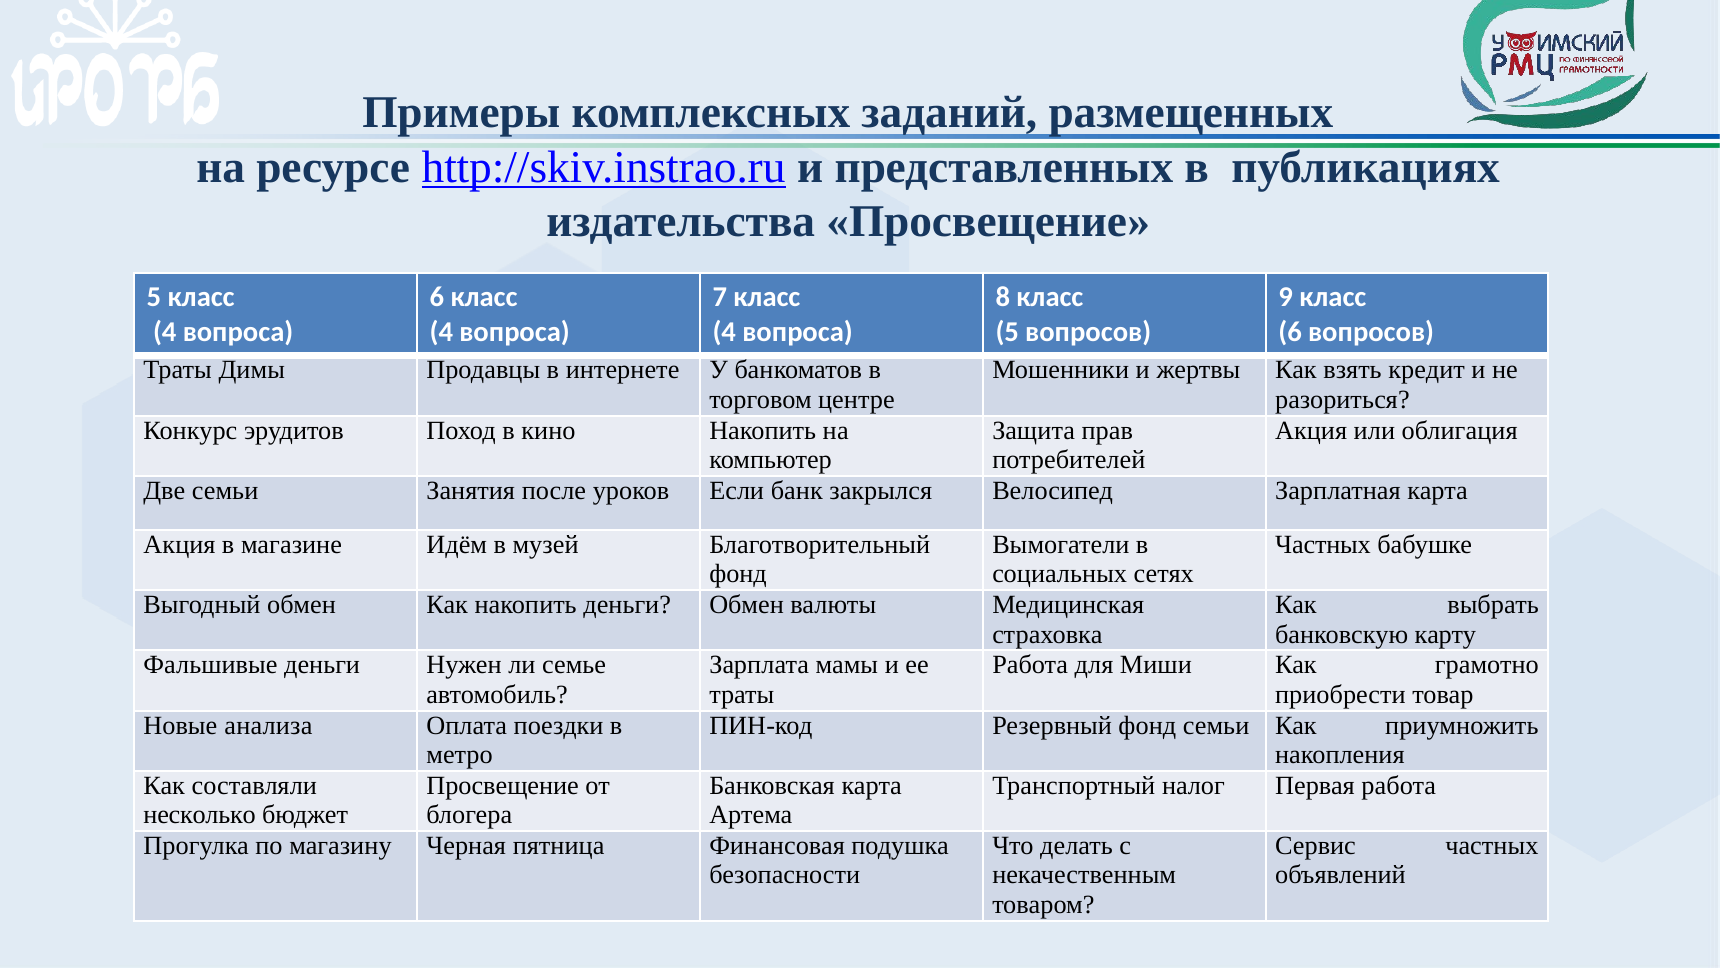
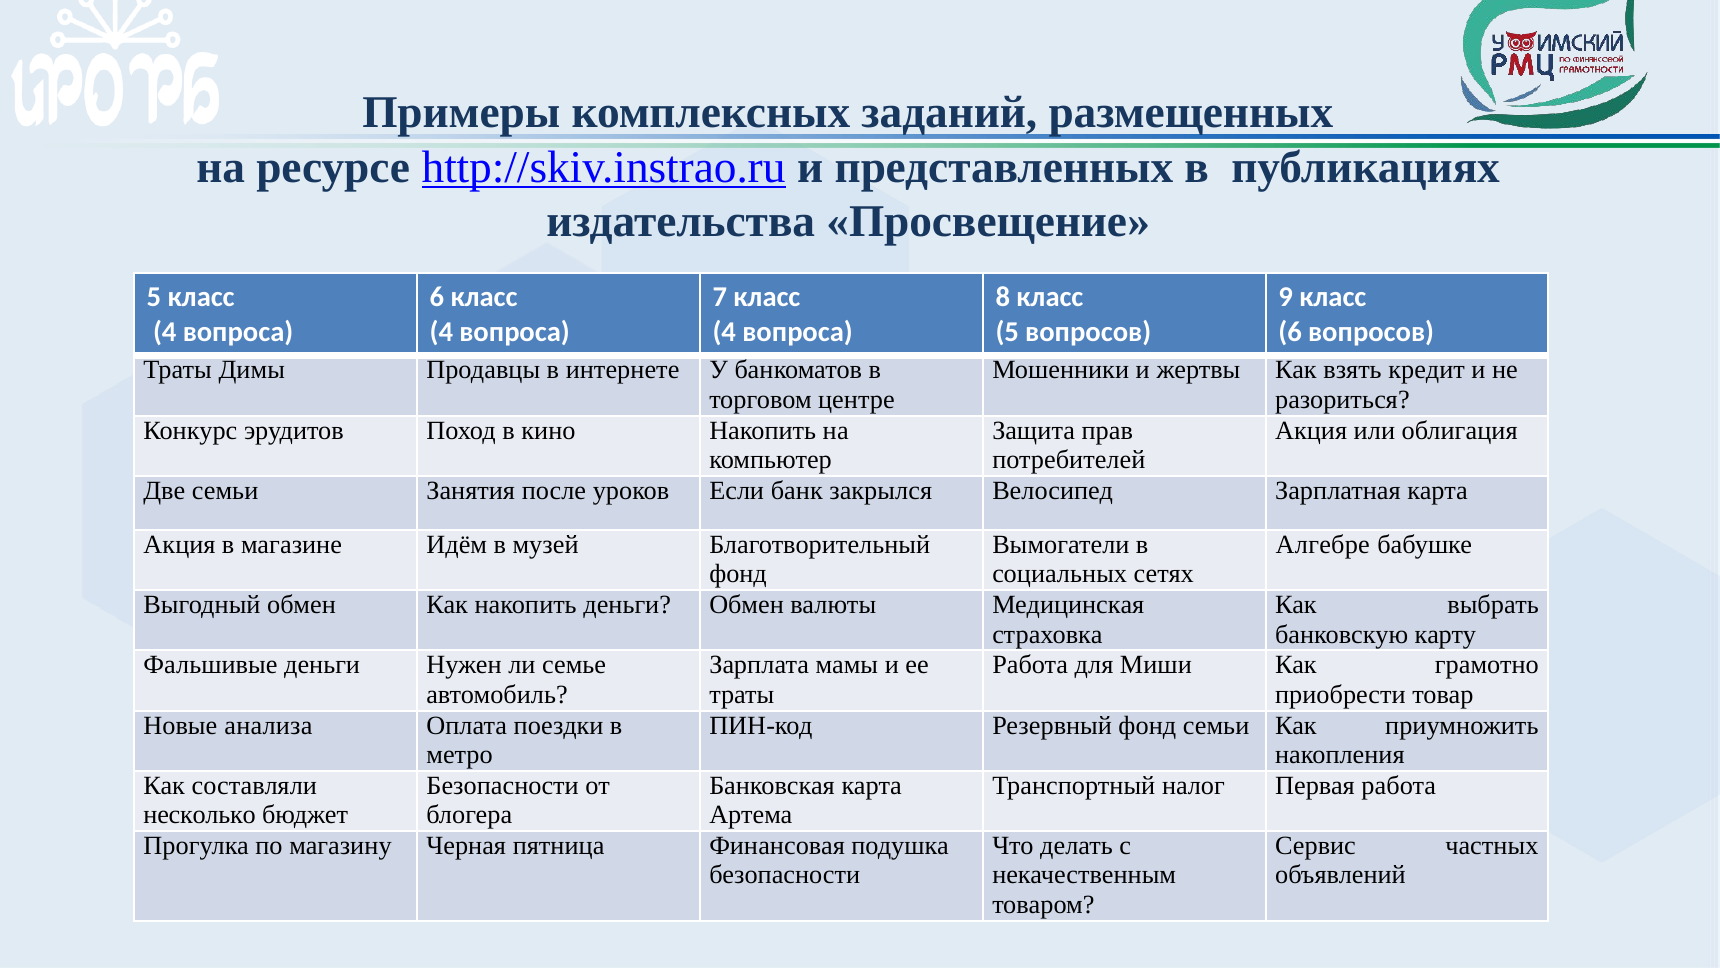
Частных at (1323, 545): Частных -> Алгебре
Просвещение at (503, 785): Просвещение -> Безопасности
